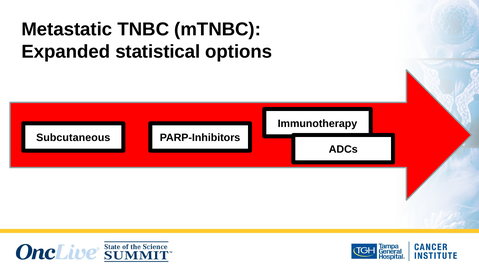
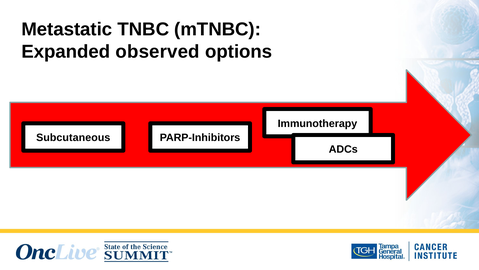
statistical: statistical -> observed
